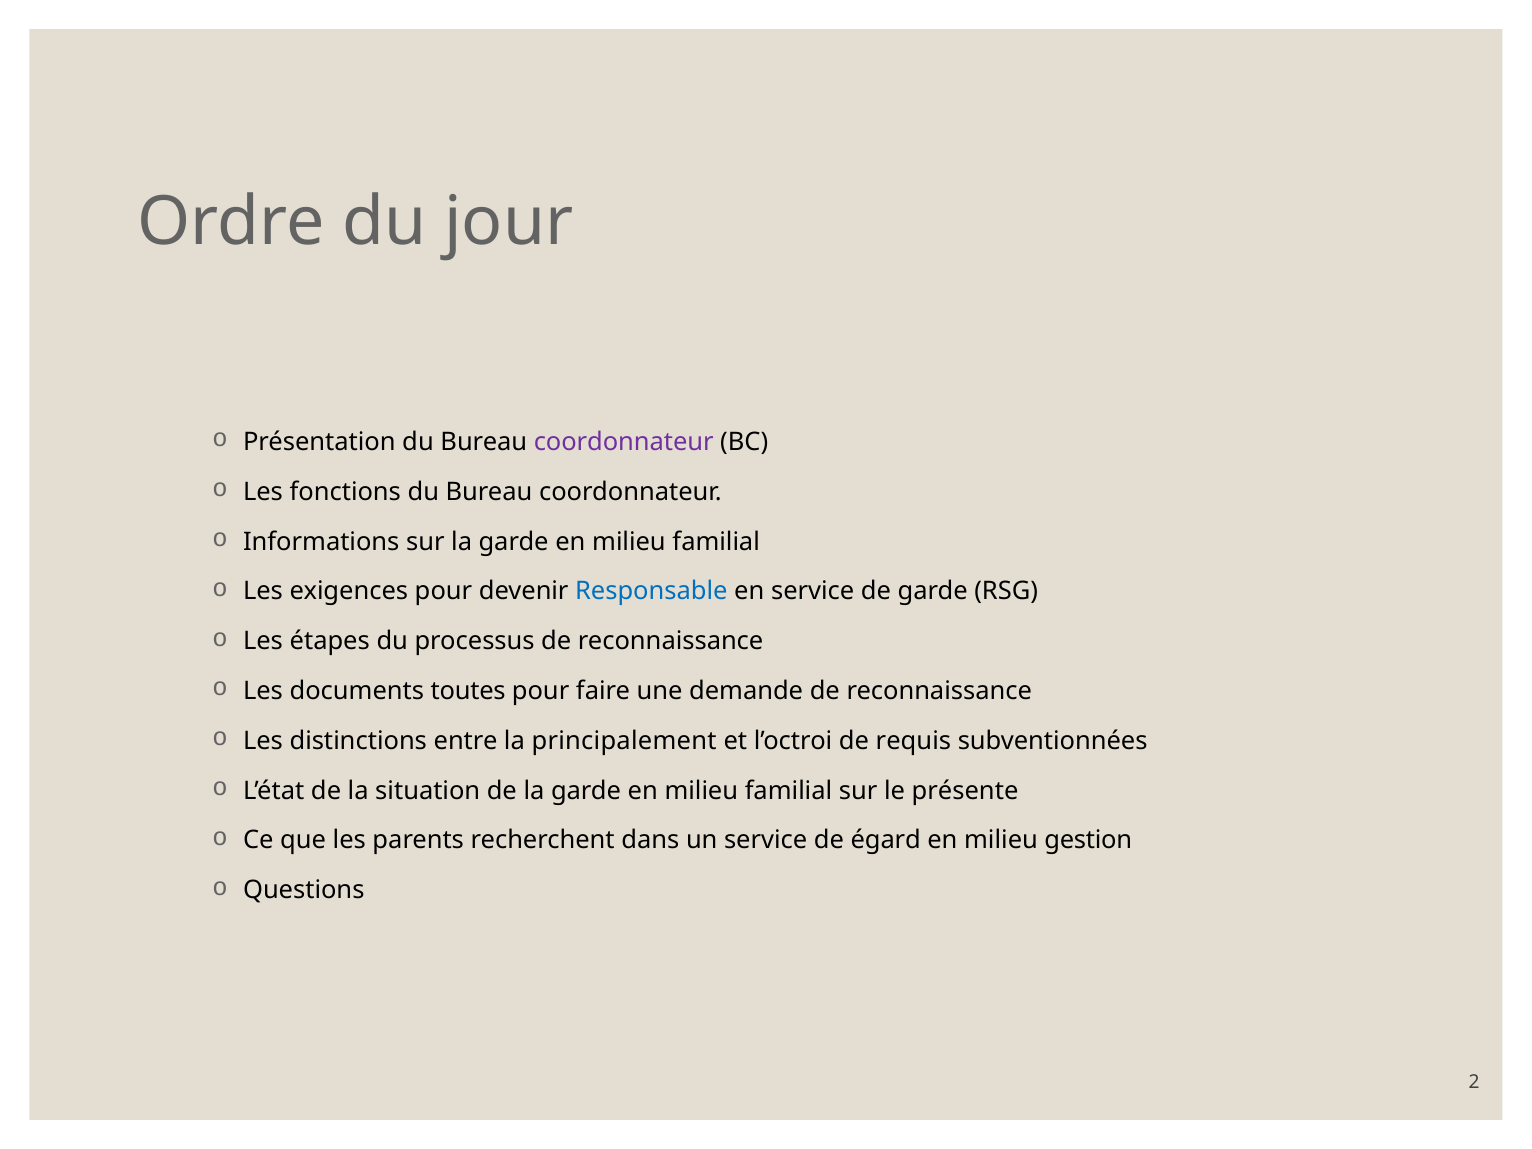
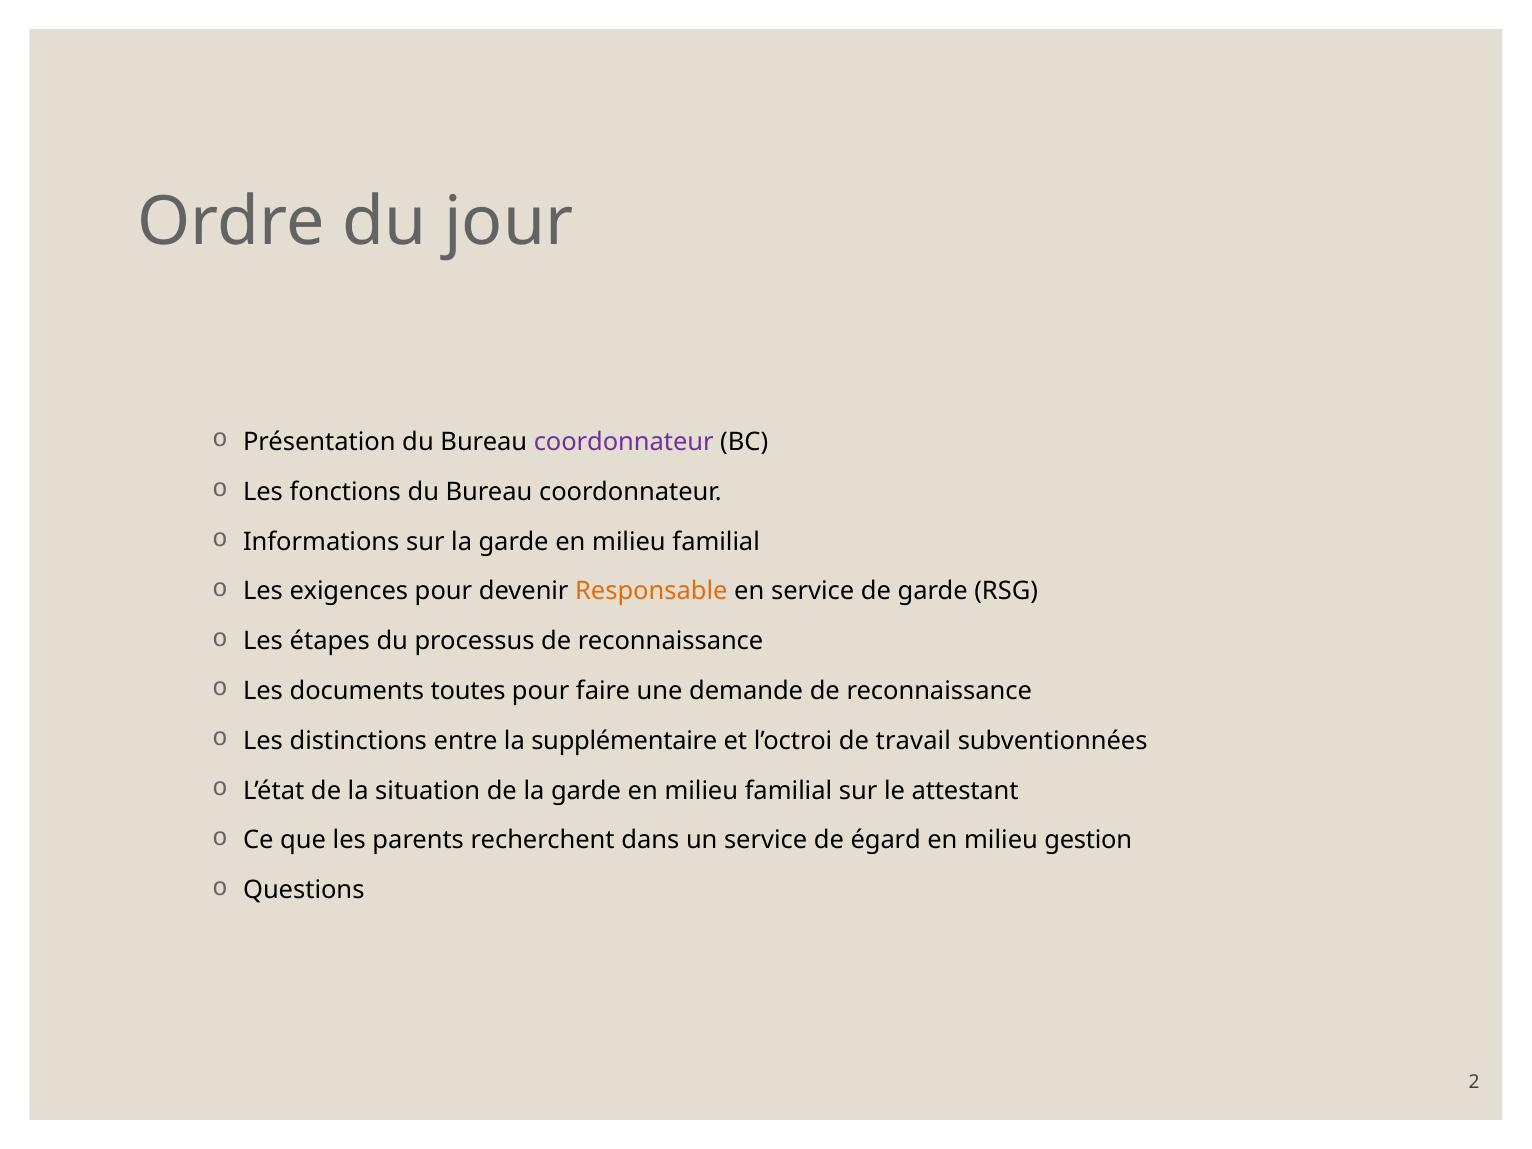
Responsable colour: blue -> orange
principalement: principalement -> supplémentaire
requis: requis -> travail
présente: présente -> attestant
